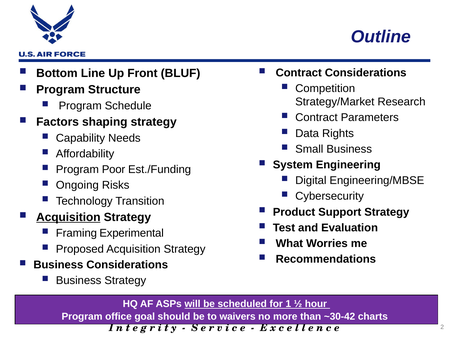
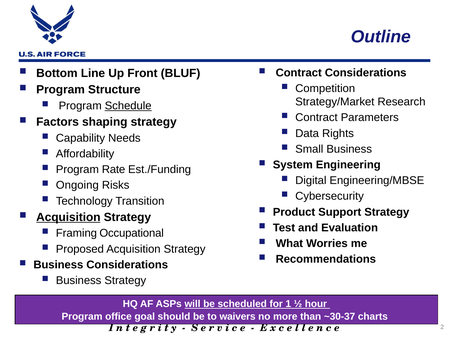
Schedule underline: none -> present
Poor: Poor -> Rate
Experimental: Experimental -> Occupational
~30-42: ~30-42 -> ~30-37
